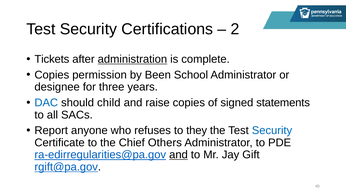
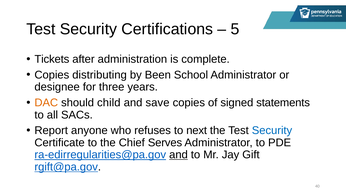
2: 2 -> 5
administration underline: present -> none
permission: permission -> distributing
DAC colour: blue -> orange
raise: raise -> save
they: they -> next
Others: Others -> Serves
